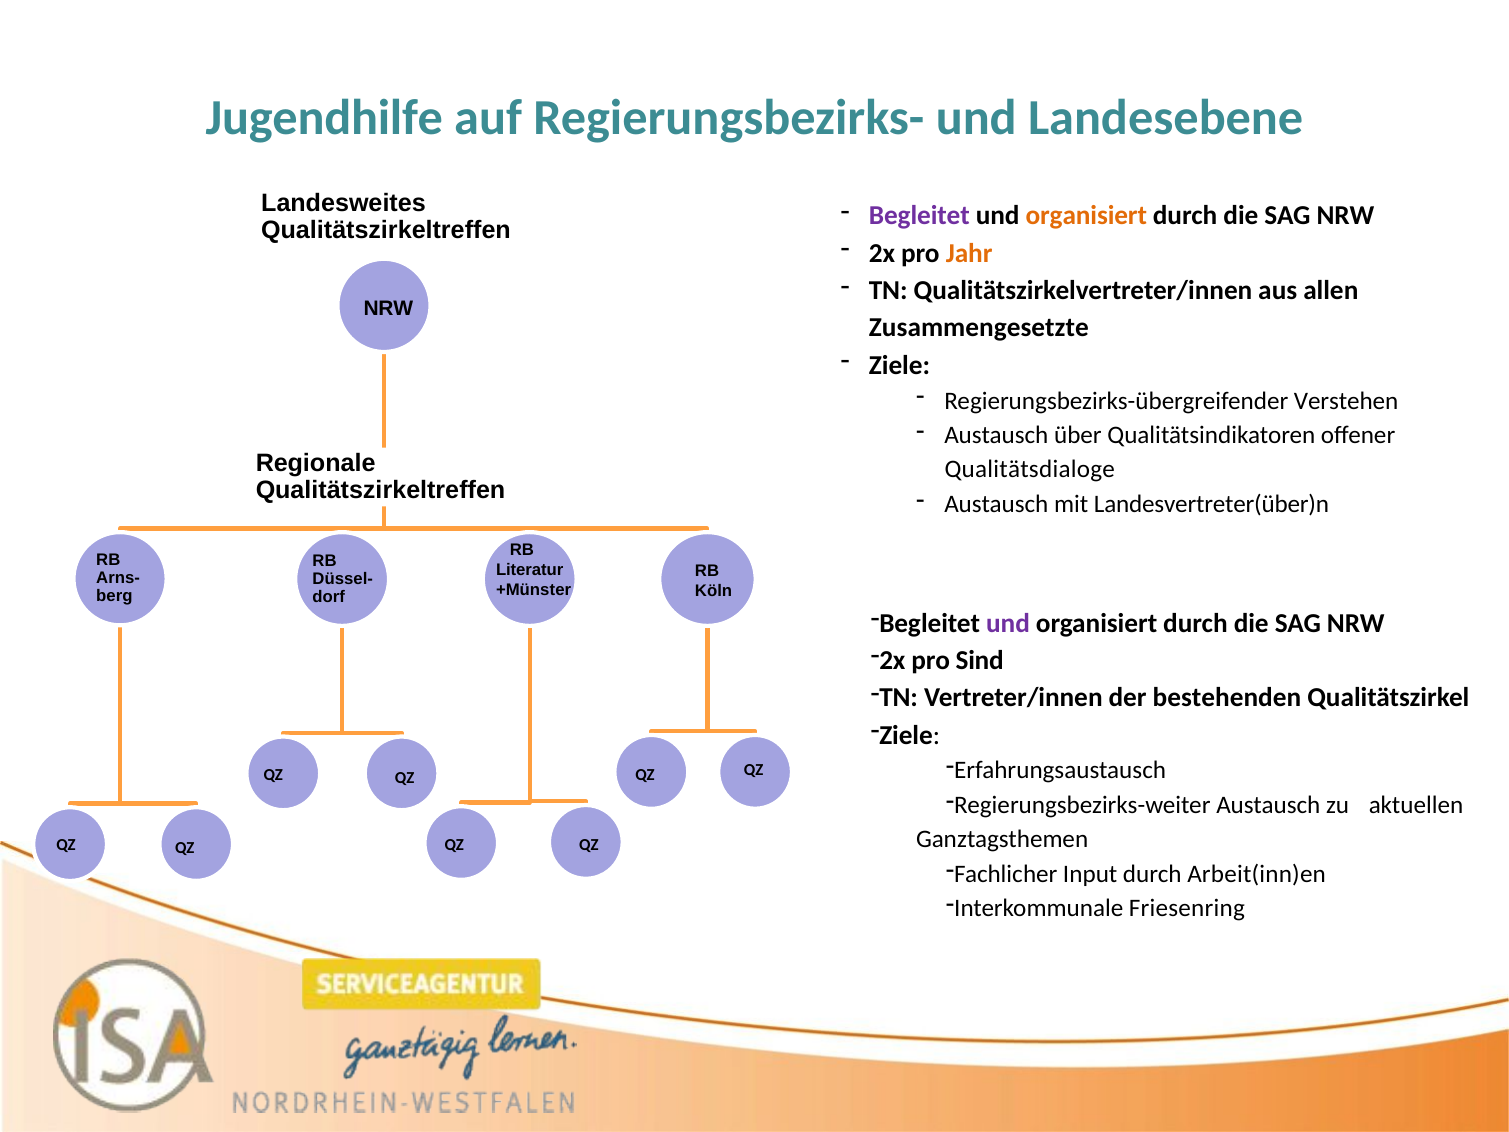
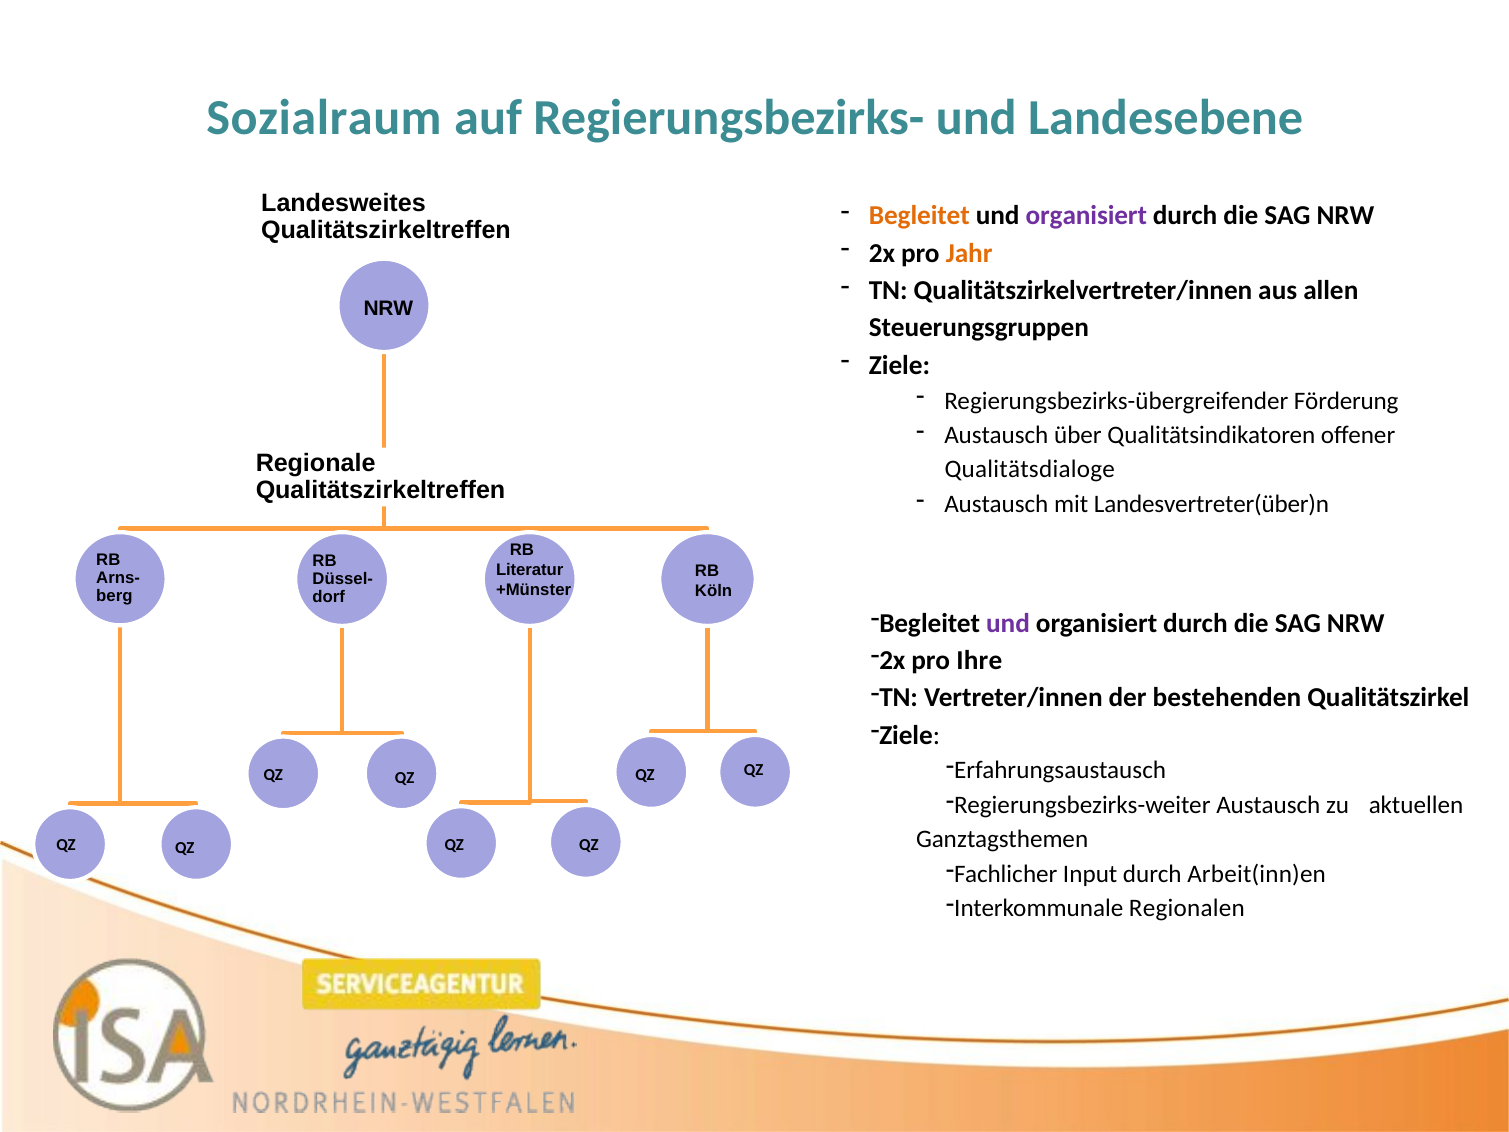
Jugendhilfe: Jugendhilfe -> Sozialraum
Begleitet at (919, 216) colour: purple -> orange
organisiert at (1086, 216) colour: orange -> purple
Zusammengesetzte: Zusammengesetzte -> Steuerungsgruppen
Verstehen: Verstehen -> Förderung
Sind: Sind -> Ihre
Friesenring: Friesenring -> Regionalen
